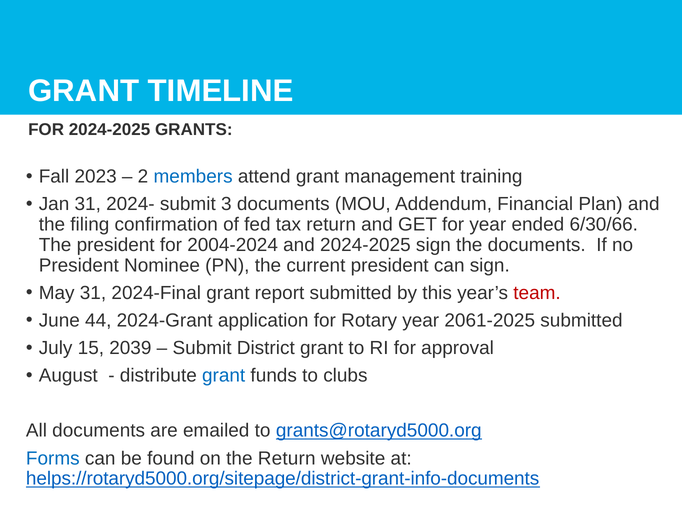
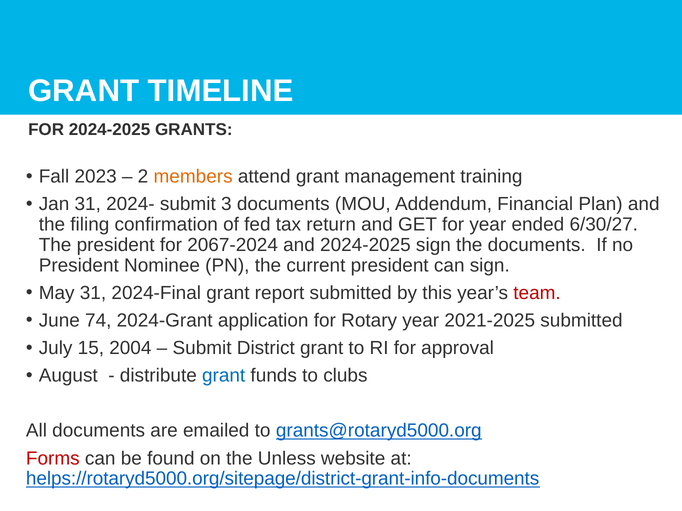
members colour: blue -> orange
6/30/66: 6/30/66 -> 6/30/27
2004-2024: 2004-2024 -> 2067-2024
44: 44 -> 74
2061-2025: 2061-2025 -> 2021-2025
2039: 2039 -> 2004
Forms colour: blue -> red
the Return: Return -> Unless
